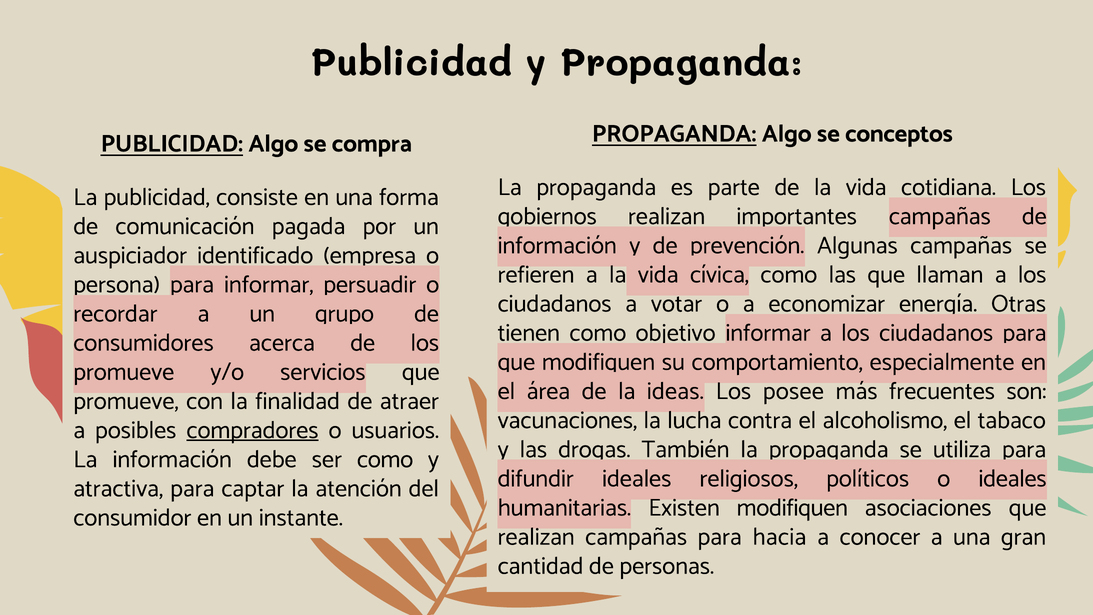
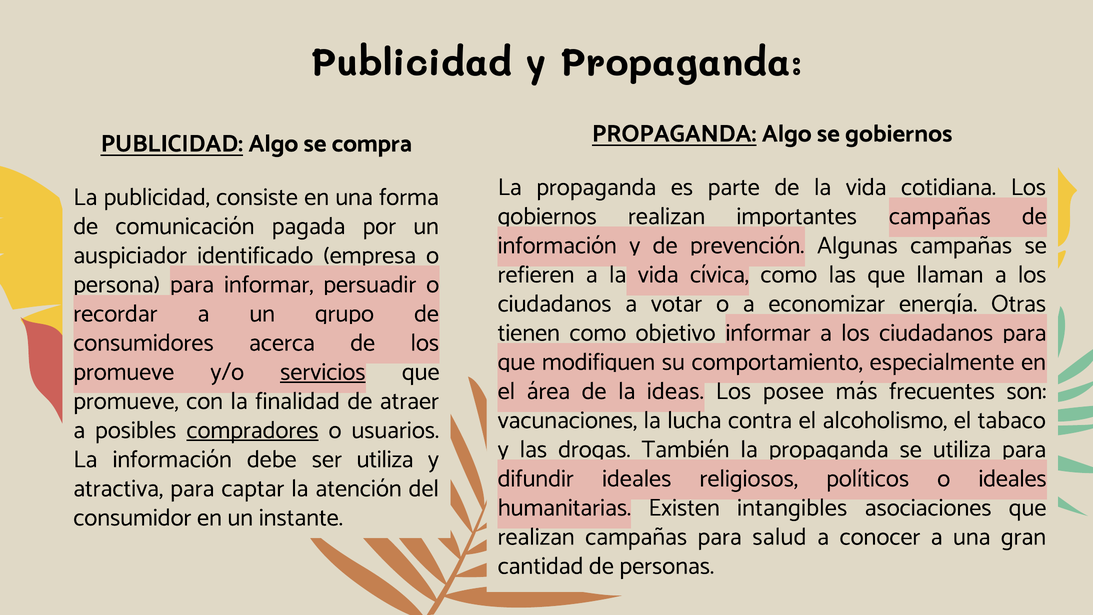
se conceptos: conceptos -> gobiernos
servicios underline: none -> present
ser como: como -> utiliza
Existen modifiquen: modifiquen -> intangibles
hacia: hacia -> salud
